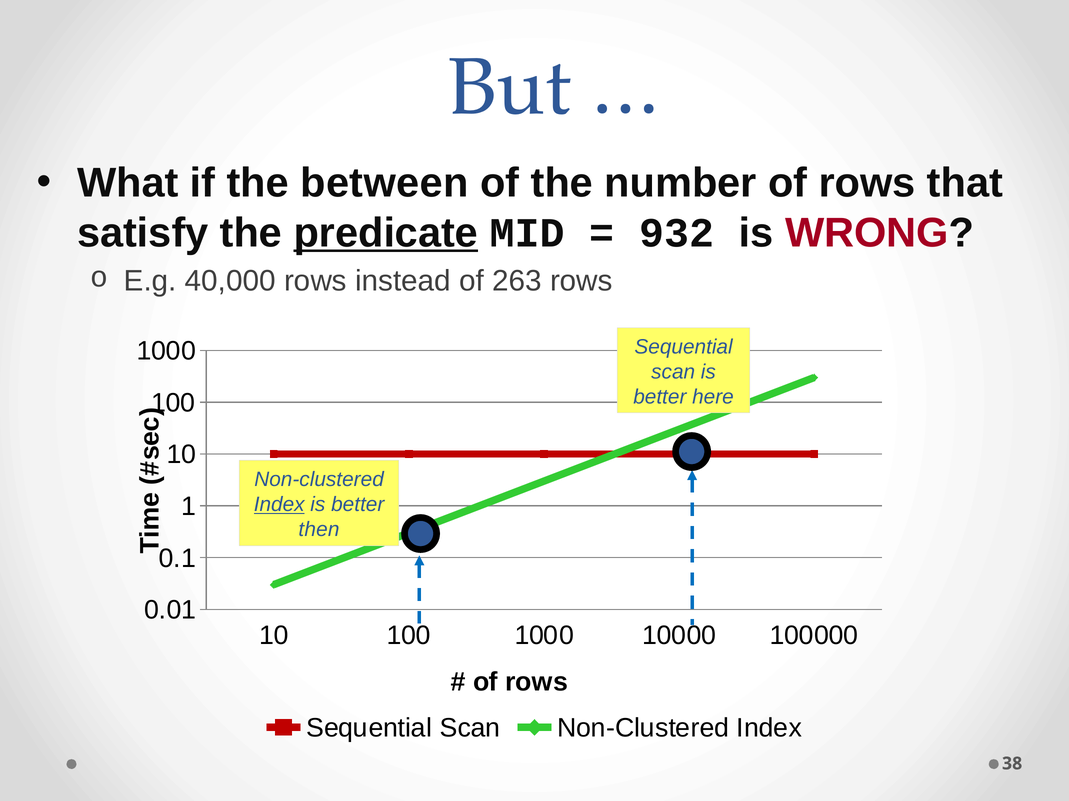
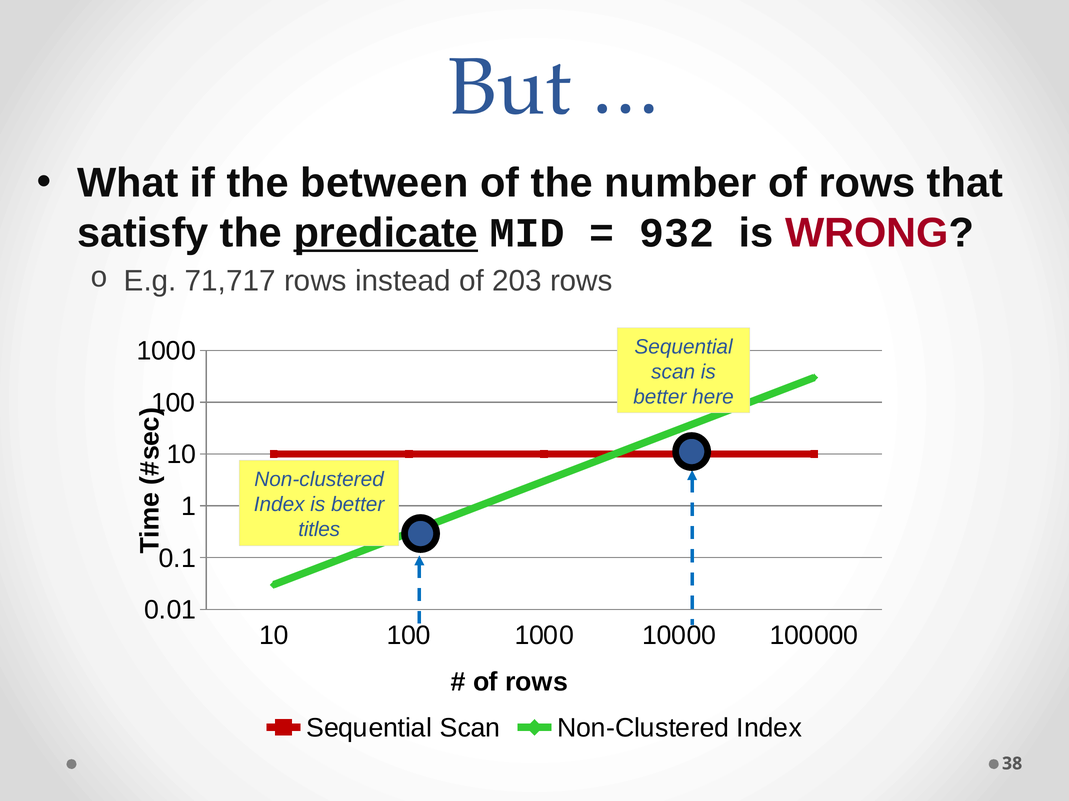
40,000: 40,000 -> 71,717
263: 263 -> 203
Index at (279, 505) underline: present -> none
then: then -> titles
